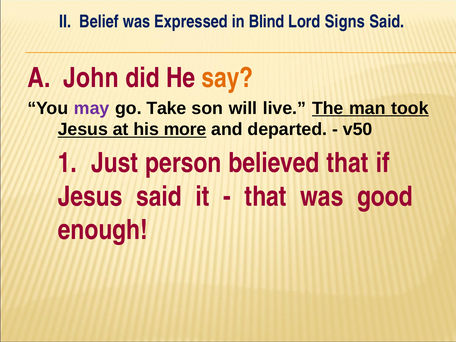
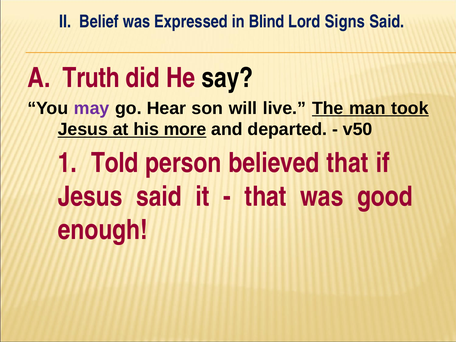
John: John -> Truth
say colour: orange -> black
Take: Take -> Hear
Just: Just -> Told
